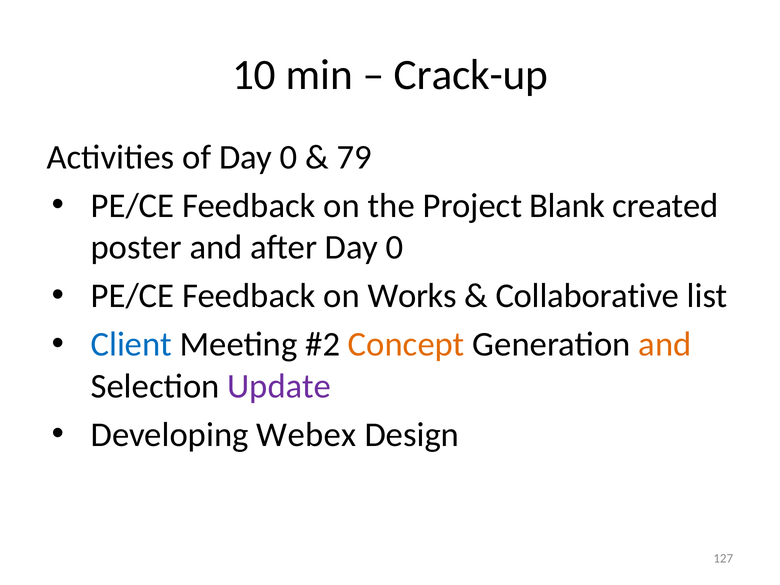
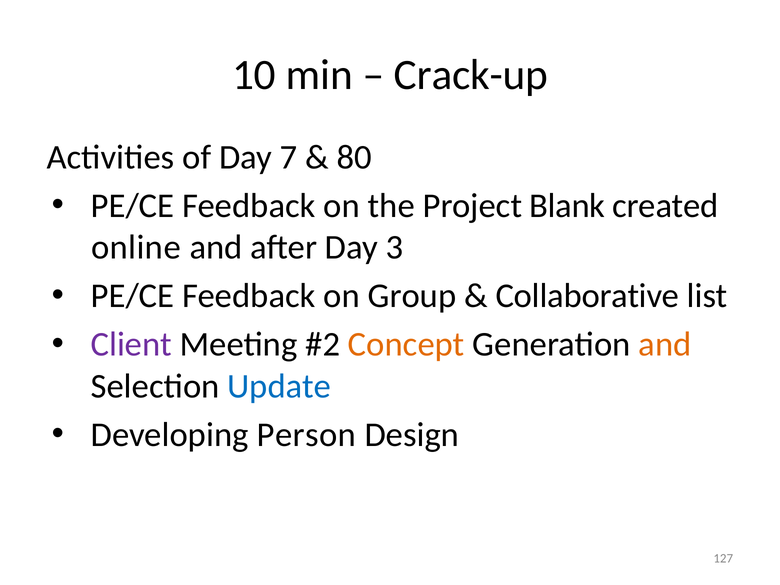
of Day 0: 0 -> 7
79: 79 -> 80
poster: poster -> online
after Day 0: 0 -> 3
Works: Works -> Group
Client colour: blue -> purple
Update colour: purple -> blue
Webex: Webex -> Person
